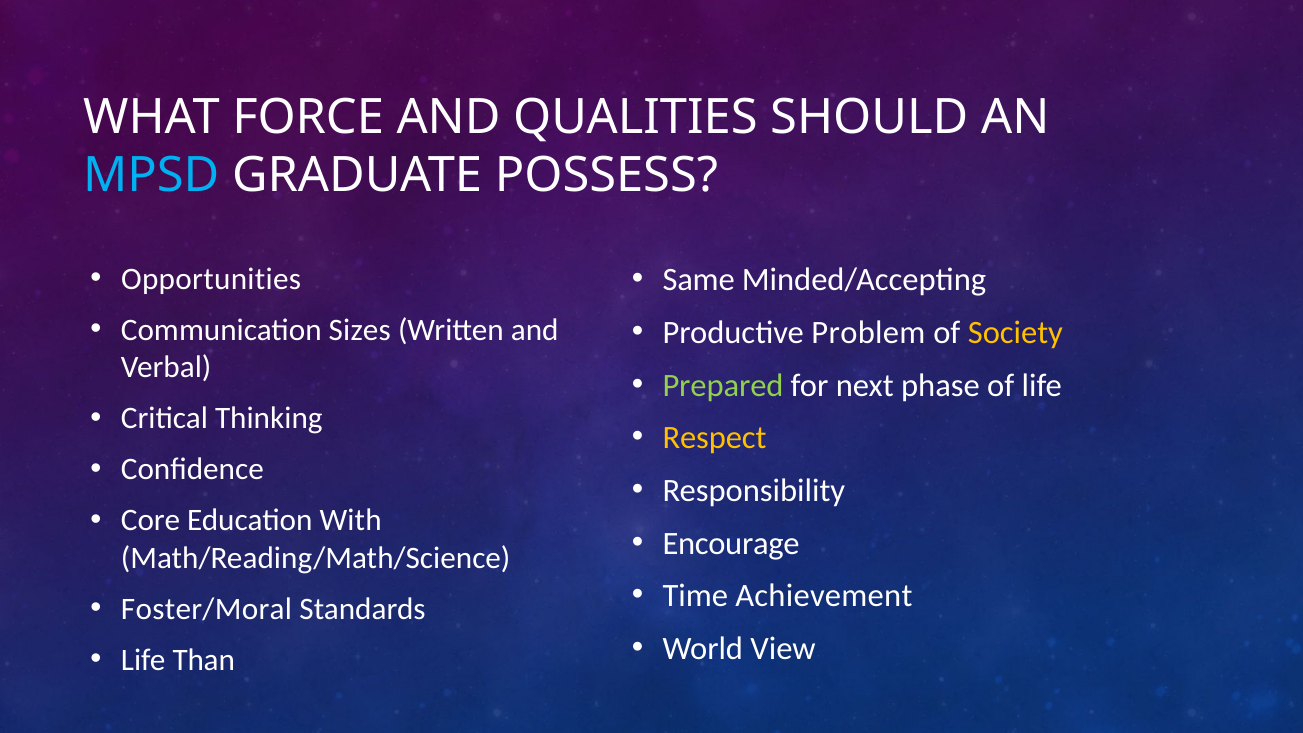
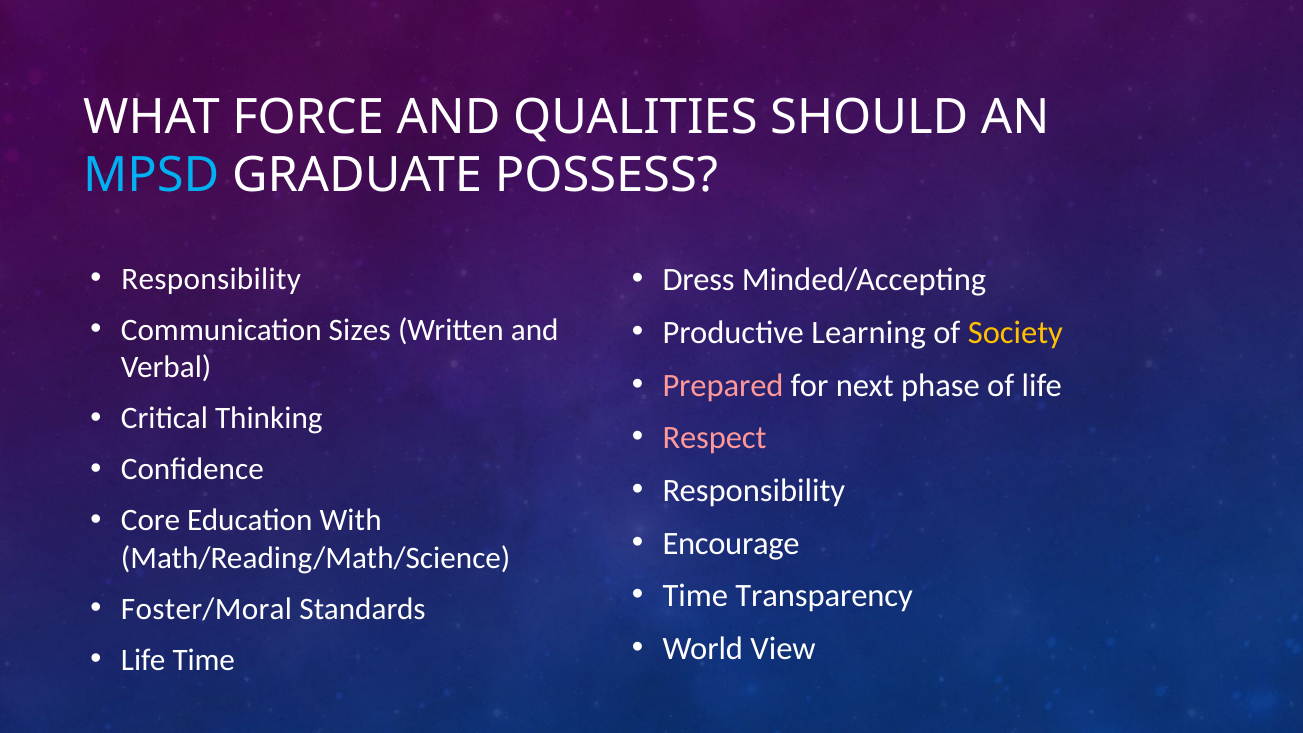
Opportunities at (211, 279): Opportunities -> Responsibility
Same: Same -> Dress
Problem: Problem -> Learning
Prepared colour: light green -> pink
Respect colour: yellow -> pink
Achievement: Achievement -> Transparency
Life Than: Than -> Time
